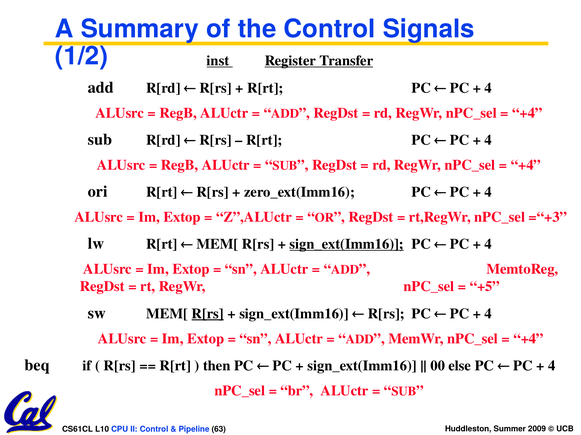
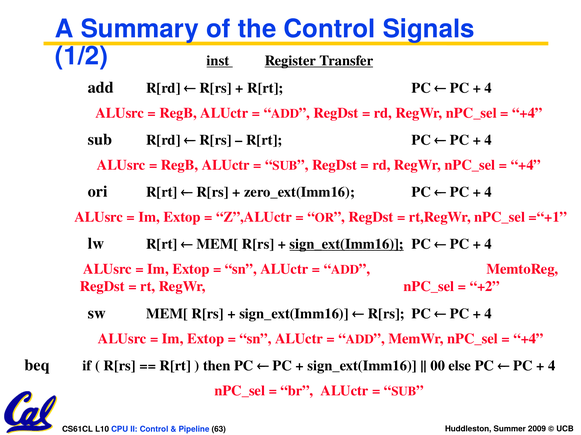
=“+3: =“+3 -> =“+1
+5: +5 -> +2
R[rs at (208, 314) underline: present -> none
